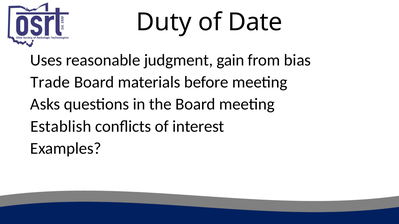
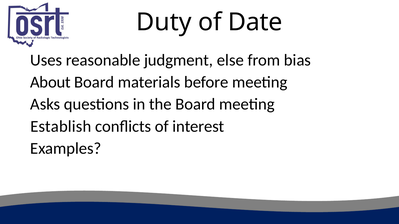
gain: gain -> else
Trade: Trade -> About
